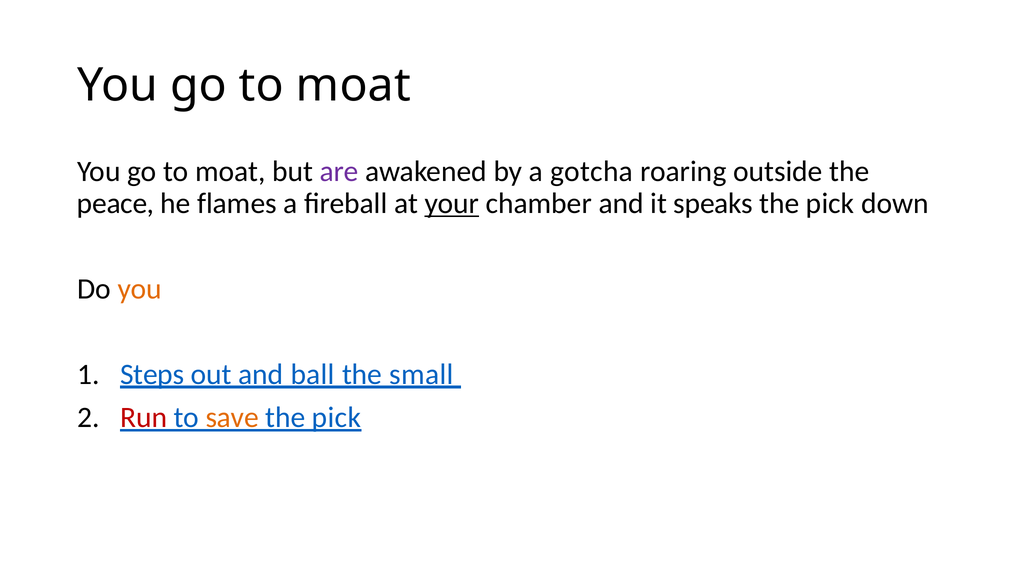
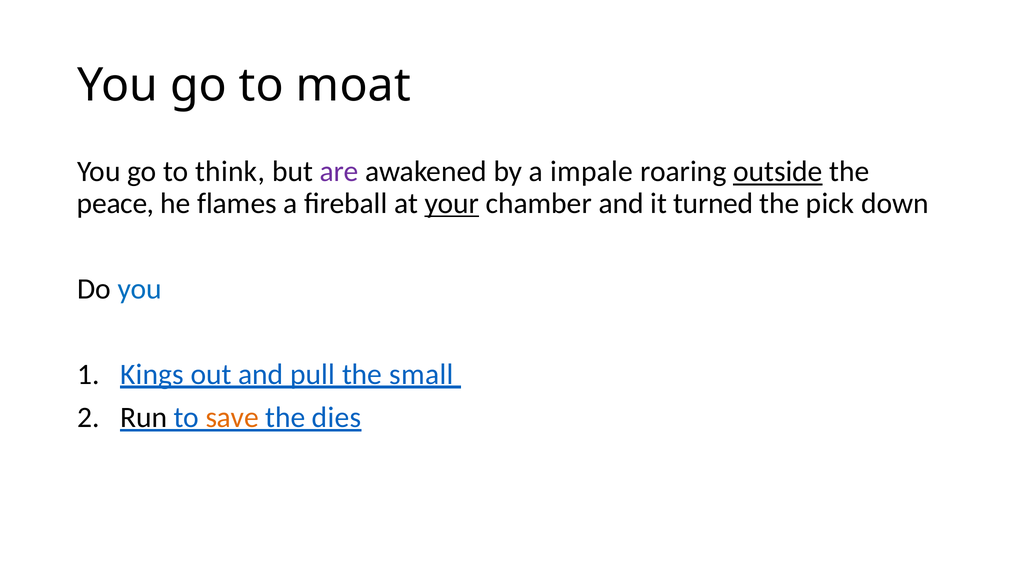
moat at (230, 171): moat -> think
gotcha: gotcha -> impale
outside underline: none -> present
speaks: speaks -> turned
you at (140, 288) colour: orange -> blue
Steps: Steps -> Kings
ball: ball -> pull
Run colour: red -> black
pick at (337, 417): pick -> dies
